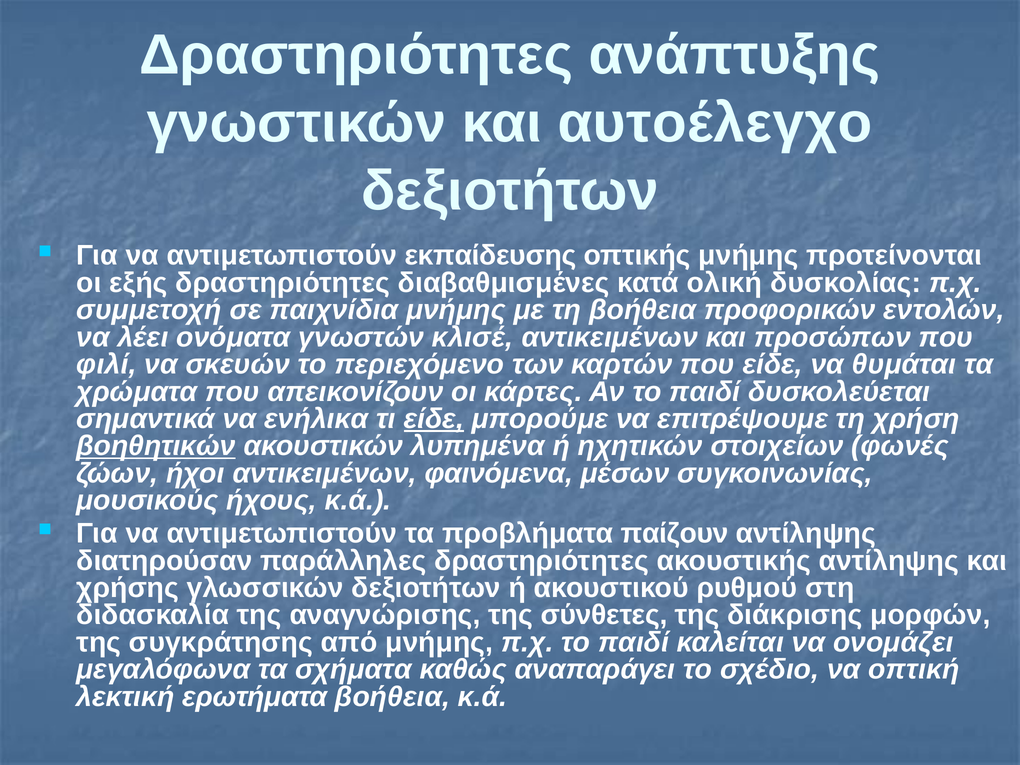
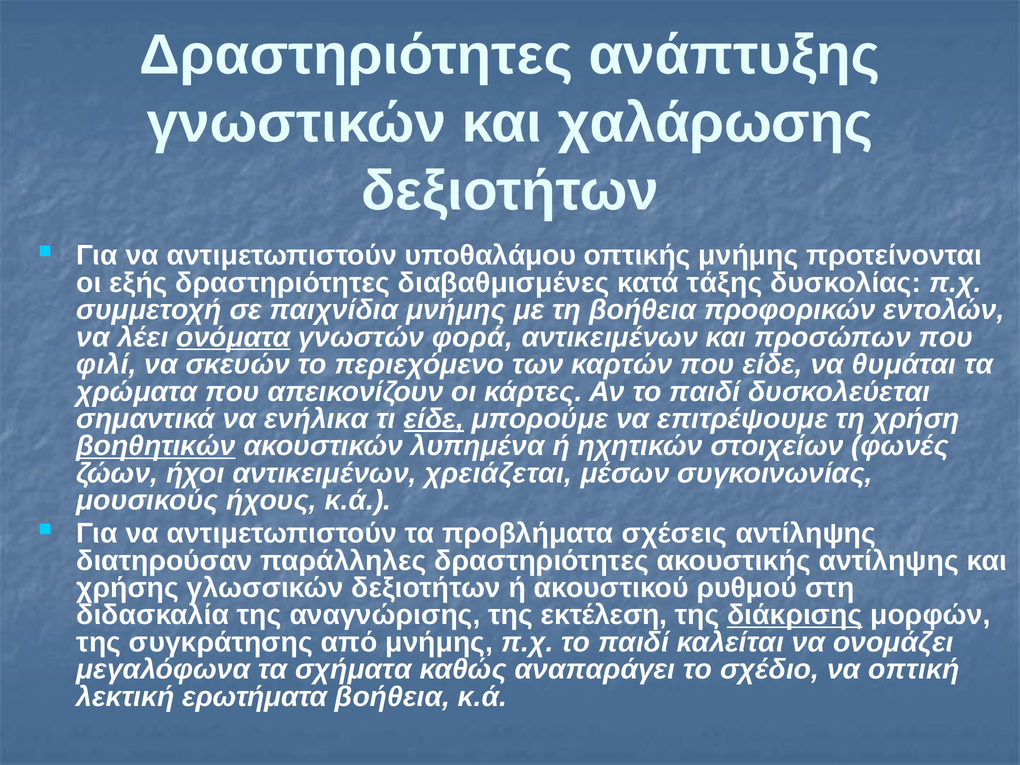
αυτοέλεγχο: αυτοέλεγχο -> χαλάρωσης
εκπαίδευσης: εκπαίδευσης -> υποθαλάμου
ολική: ολική -> τάξης
ονόματα underline: none -> present
κλισέ: κλισέ -> φορά
φαινόμενα: φαινόμενα -> χρειάζεται
παίζουν: παίζουν -> σχέσεις
σύνθετες: σύνθετες -> εκτέλεση
διάκρισης underline: none -> present
